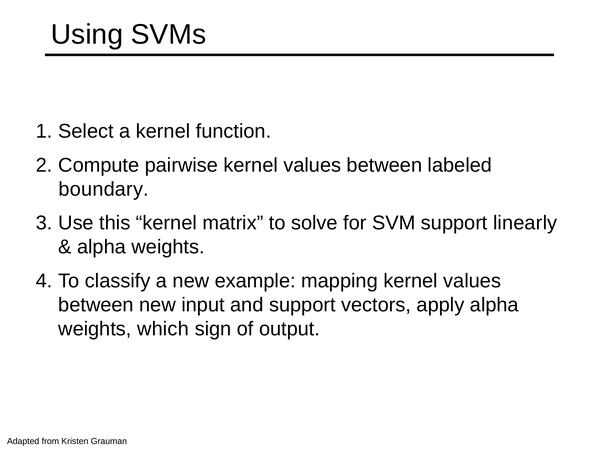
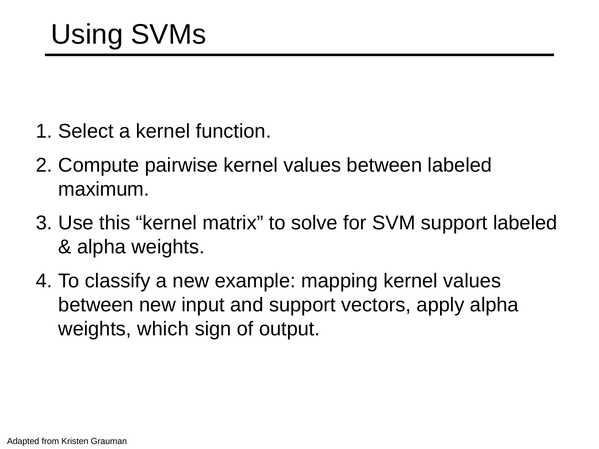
boundary: boundary -> maximum
support linearly: linearly -> labeled
